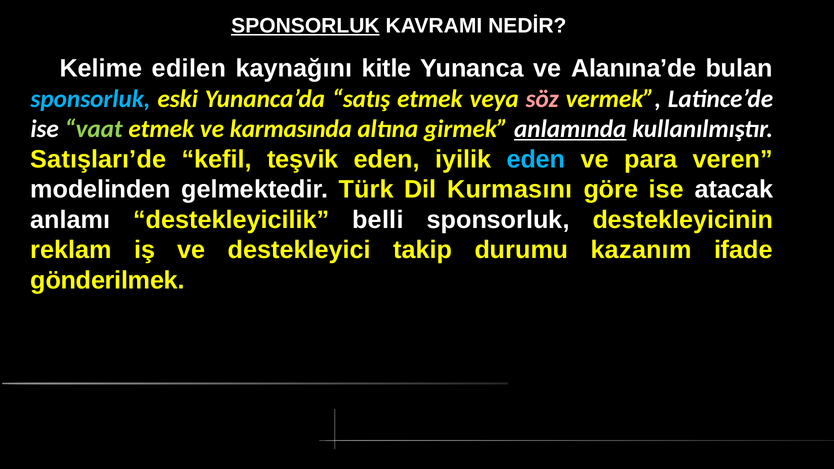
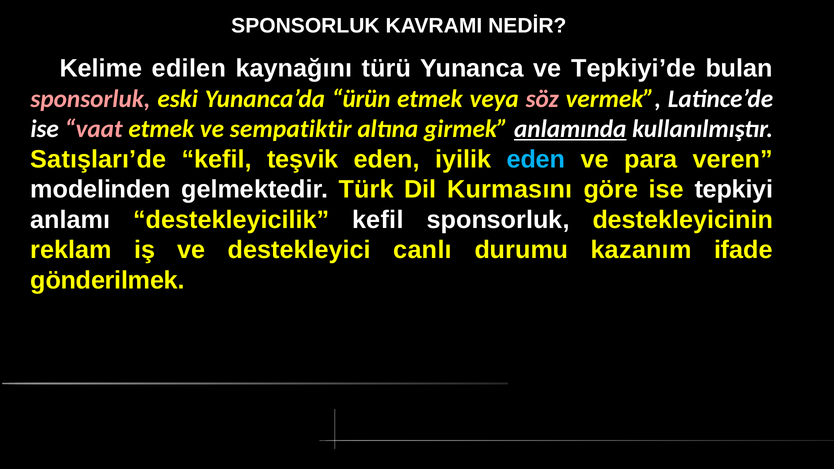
SPONSORLUK at (305, 26) underline: present -> none
kitle: kitle -> türü
Alanına’de: Alanına’de -> Tepkiyi’de
sponsorluk at (90, 99) colour: light blue -> pink
satış: satış -> ürün
vaat colour: light green -> pink
karmasında: karmasında -> sempatiktir
atacak: atacak -> tepkiyi
destekleyicilik belli: belli -> kefil
takip: takip -> canlı
